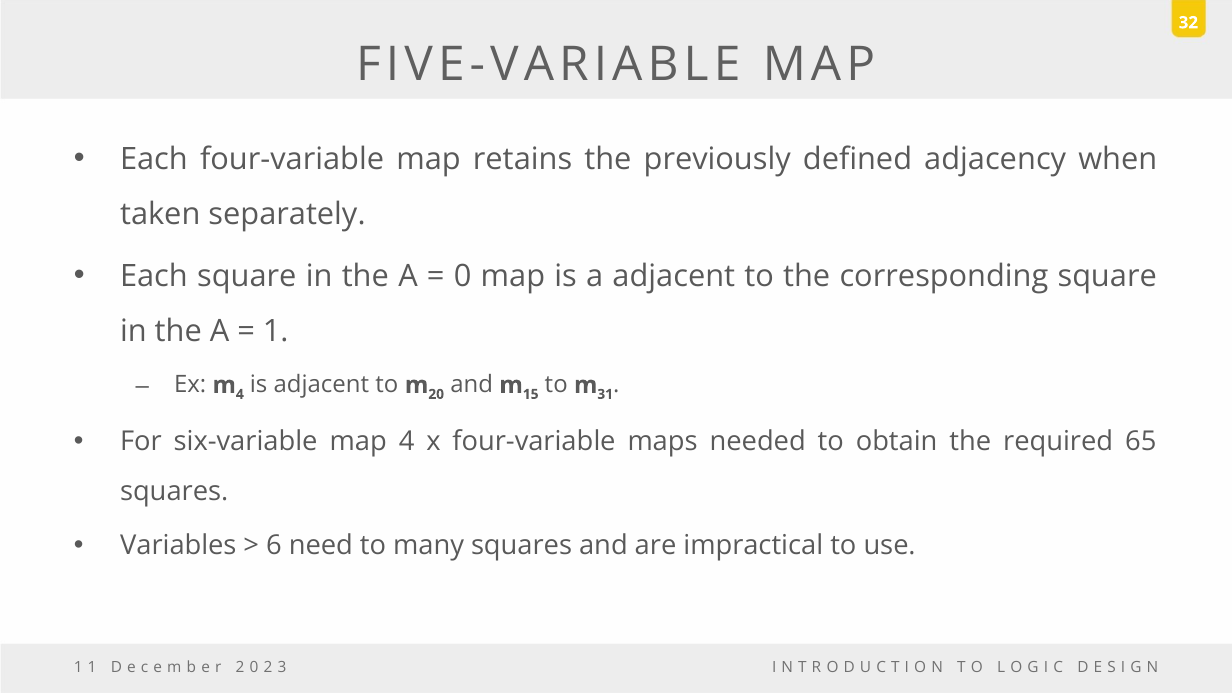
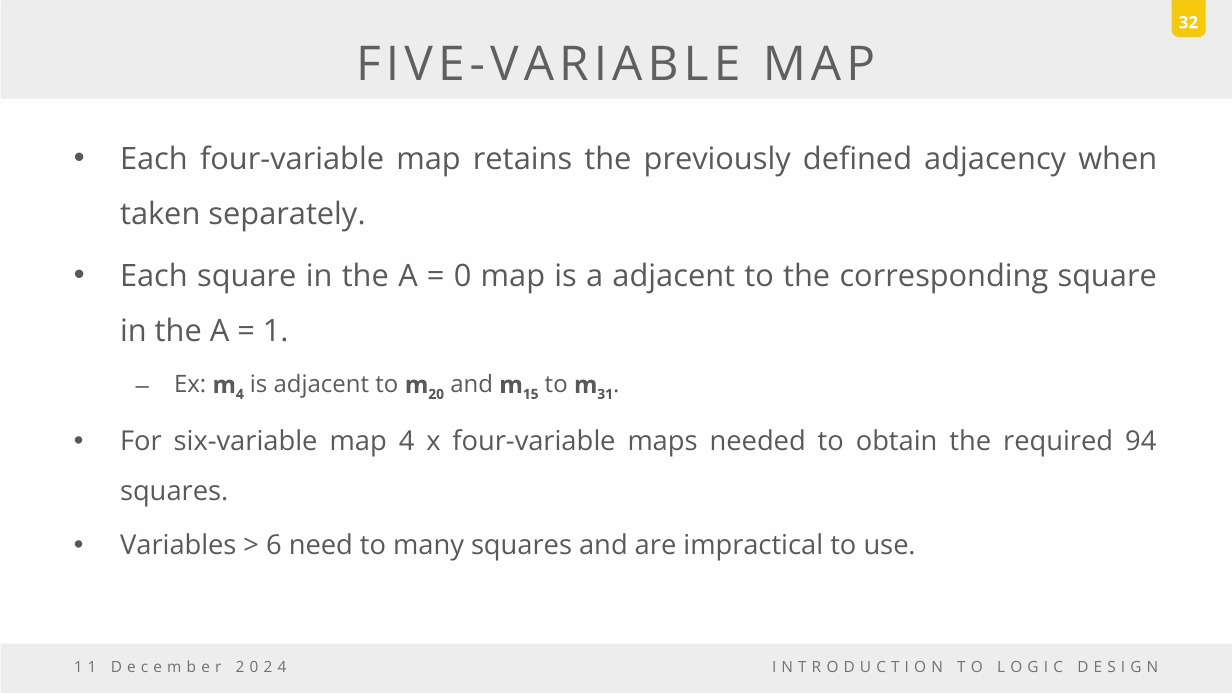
65: 65 -> 94
3 at (282, 667): 3 -> 4
